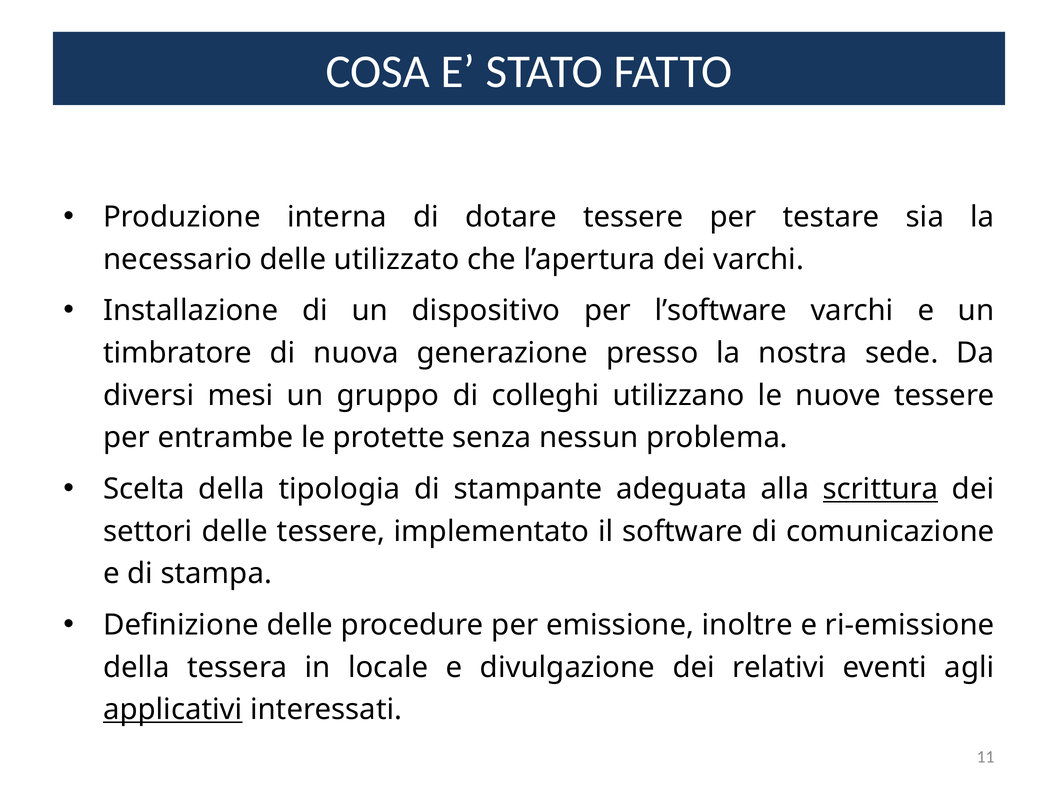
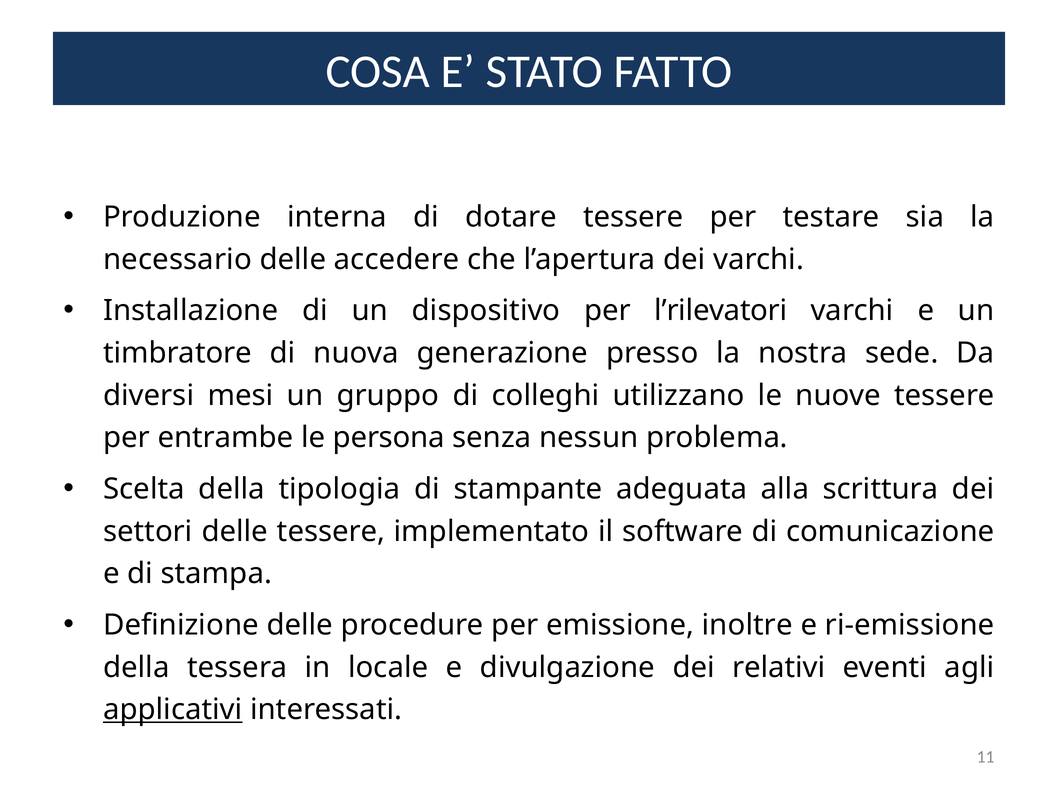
utilizzato: utilizzato -> accedere
l’software: l’software -> l’rilevatori
protette: protette -> persona
scrittura underline: present -> none
